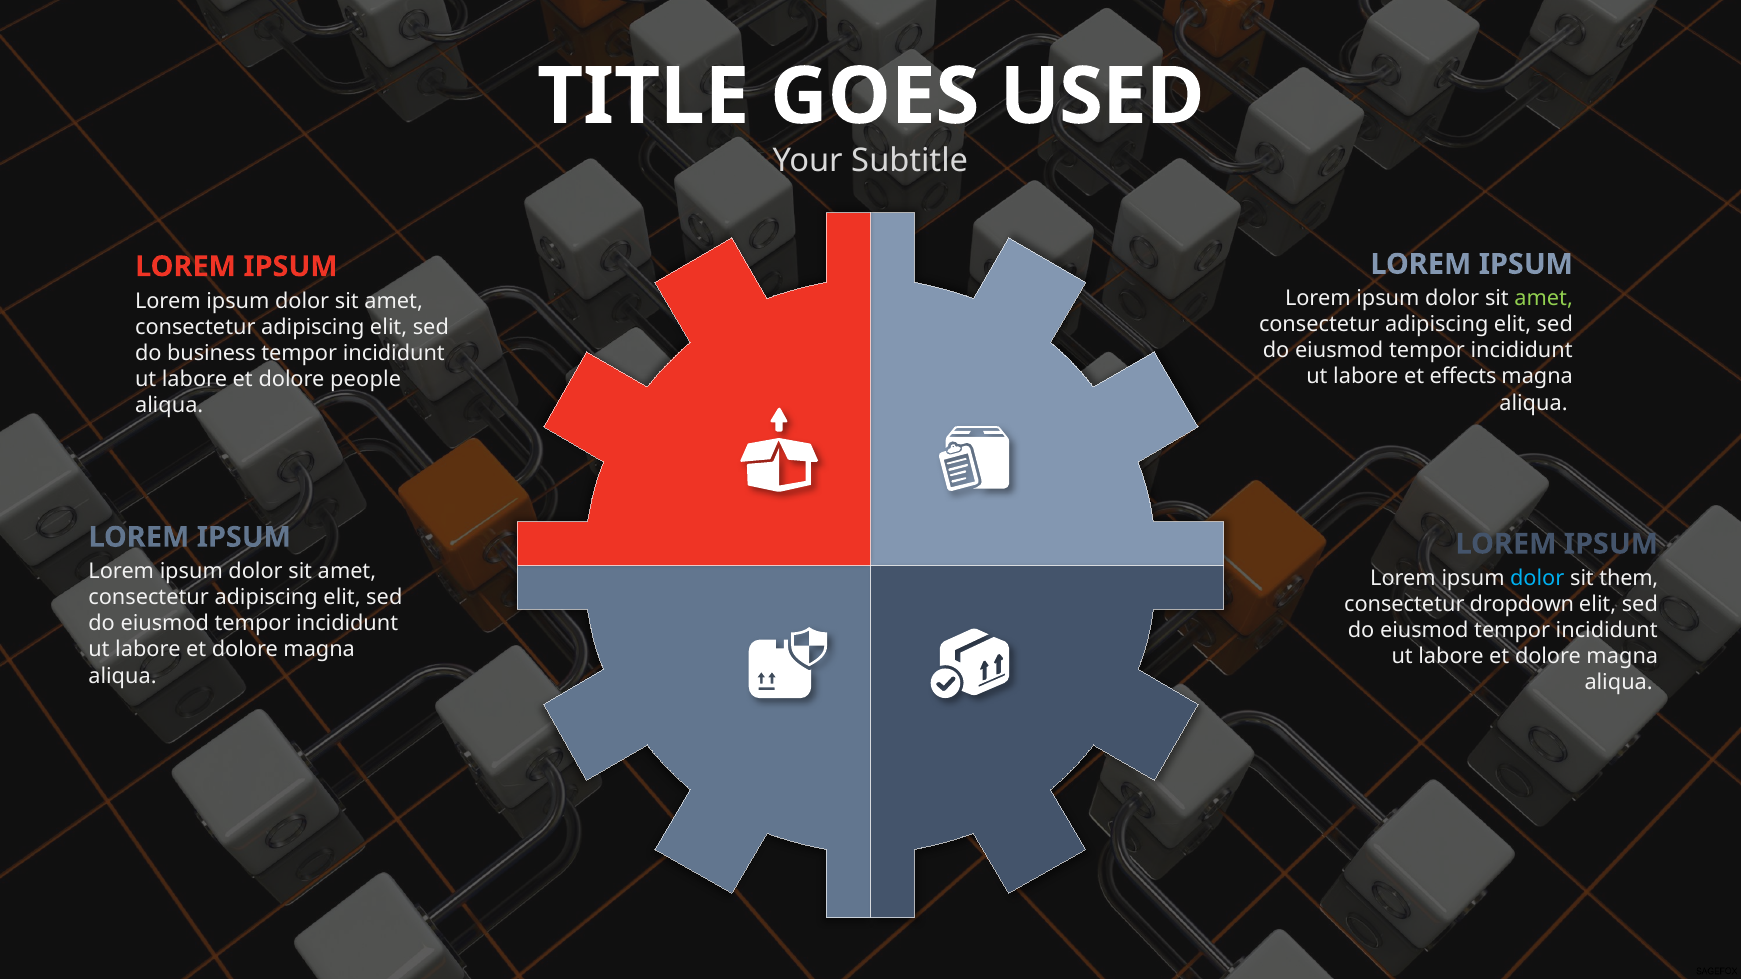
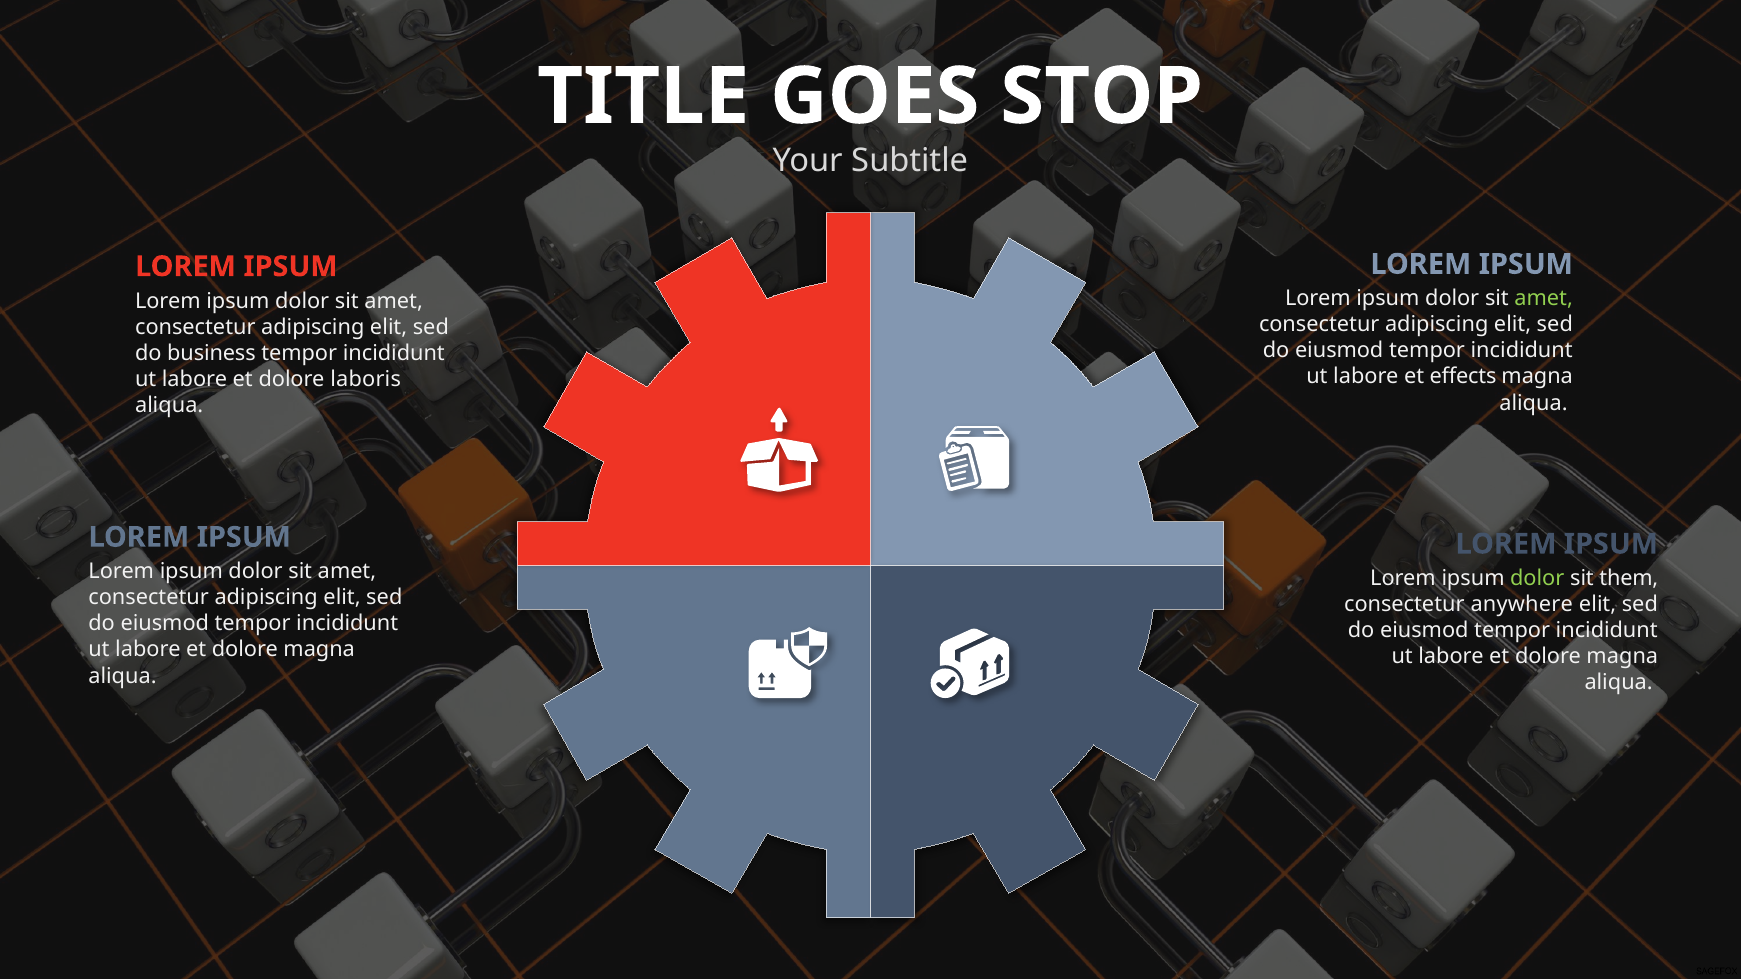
USED: USED -> STOP
people: people -> laboris
dolor at (1537, 578) colour: light blue -> light green
dropdown: dropdown -> anywhere
